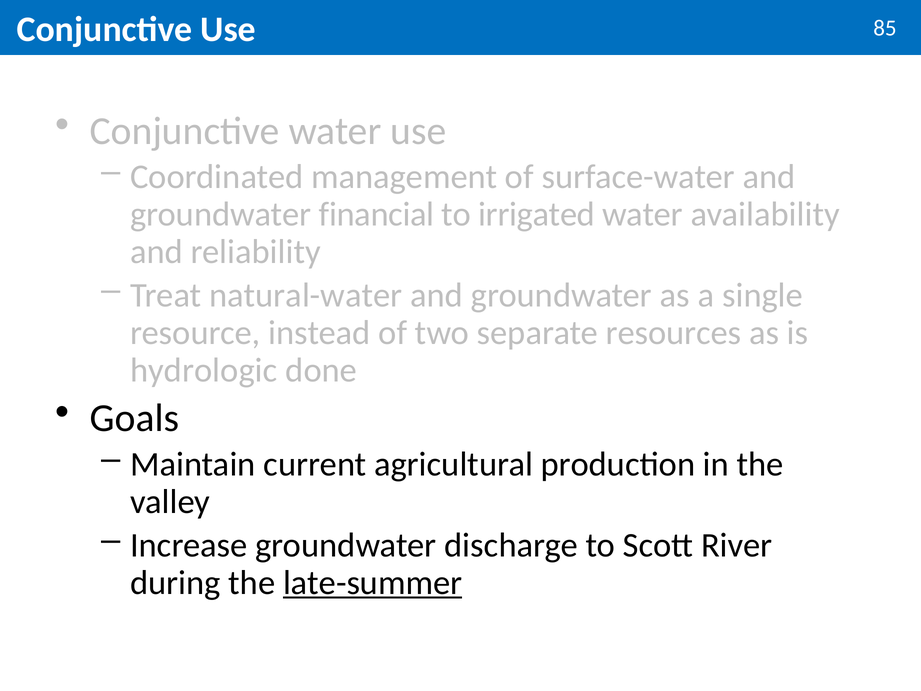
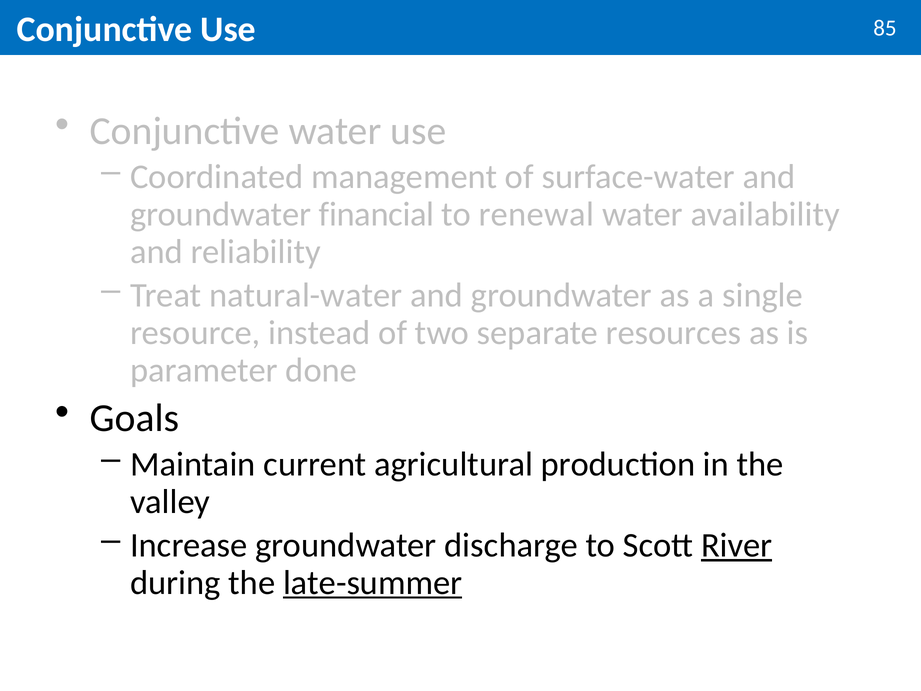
irrigated: irrigated -> renewal
hydrologic: hydrologic -> parameter
River underline: none -> present
